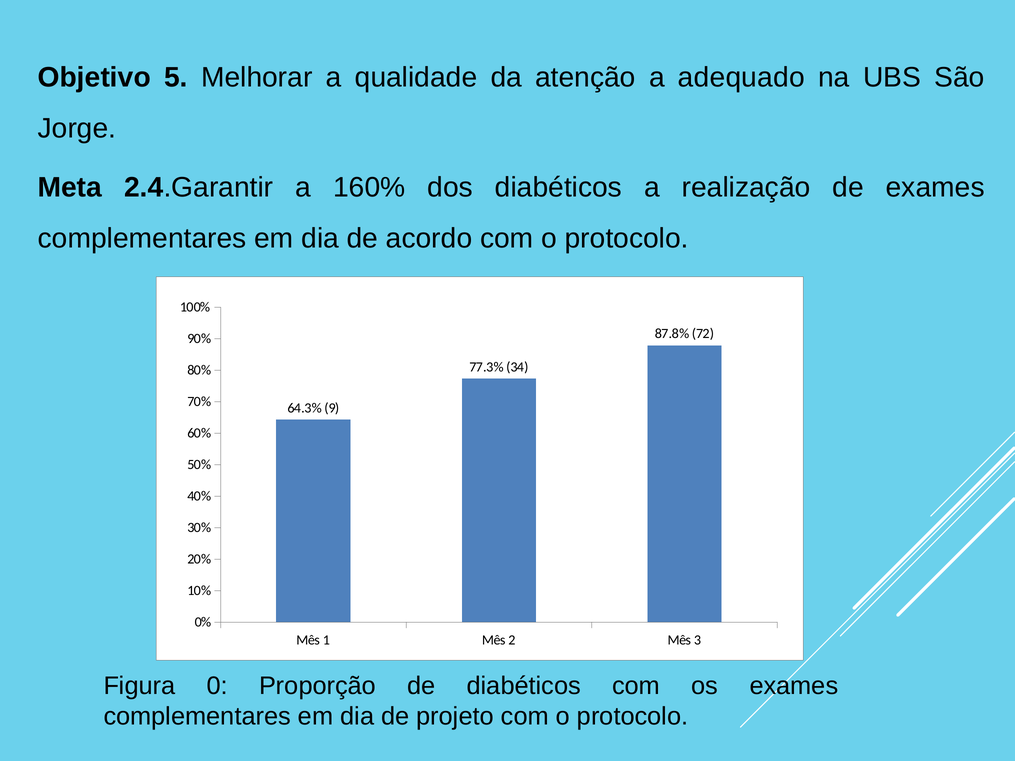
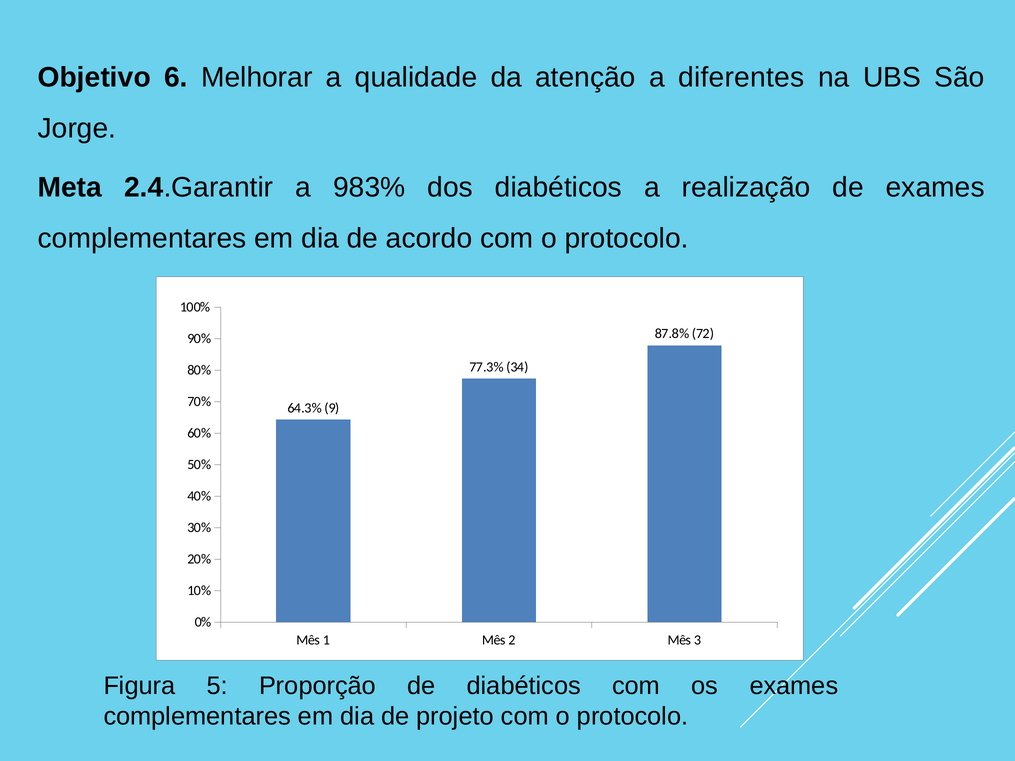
5: 5 -> 6
adequado: adequado -> diferentes
160%: 160% -> 983%
0: 0 -> 5
